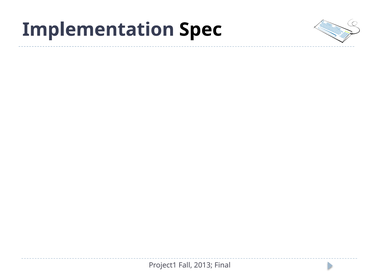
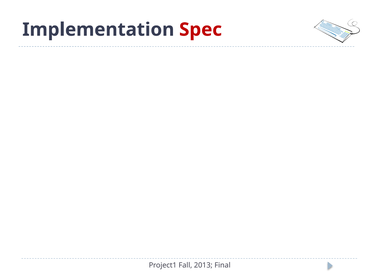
Spec colour: black -> red
